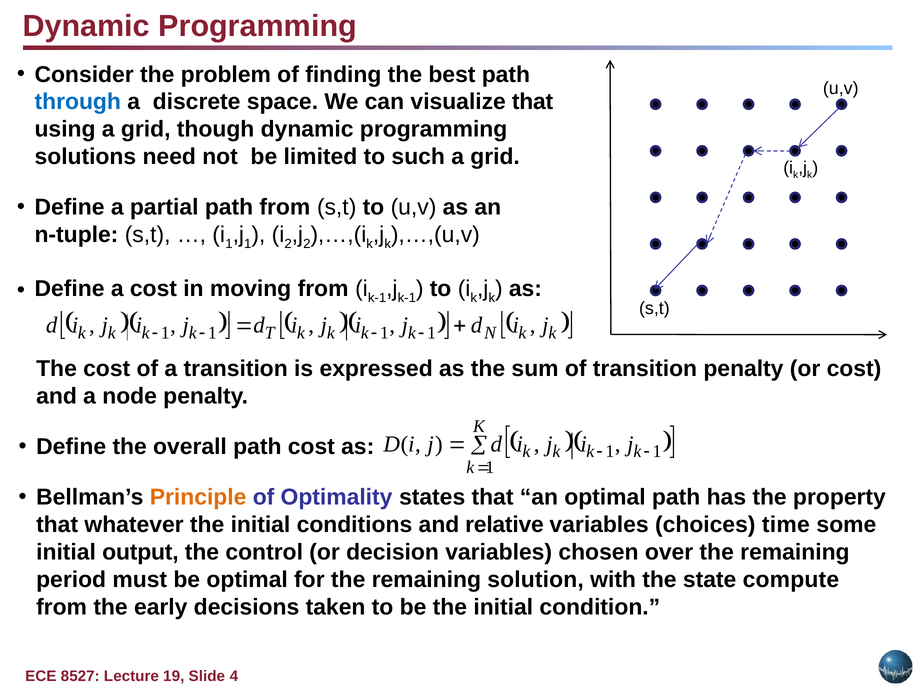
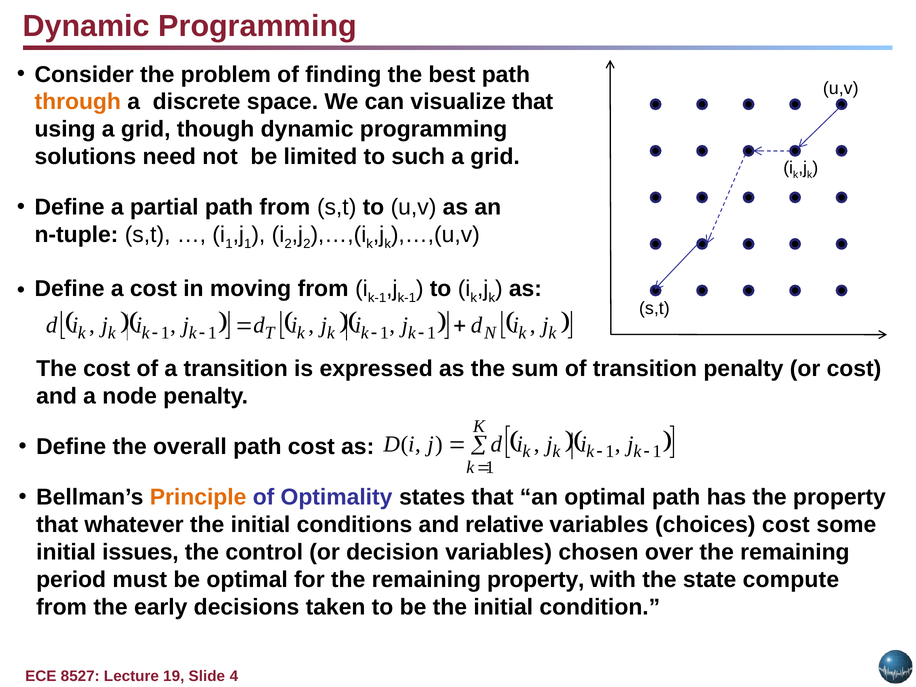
through colour: blue -> orange
choices time: time -> cost
output: output -> issues
remaining solution: solution -> property
